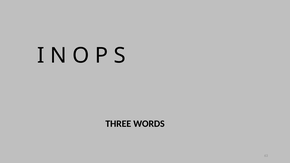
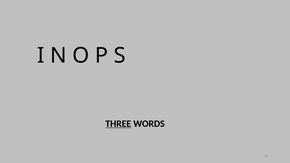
THREE underline: none -> present
